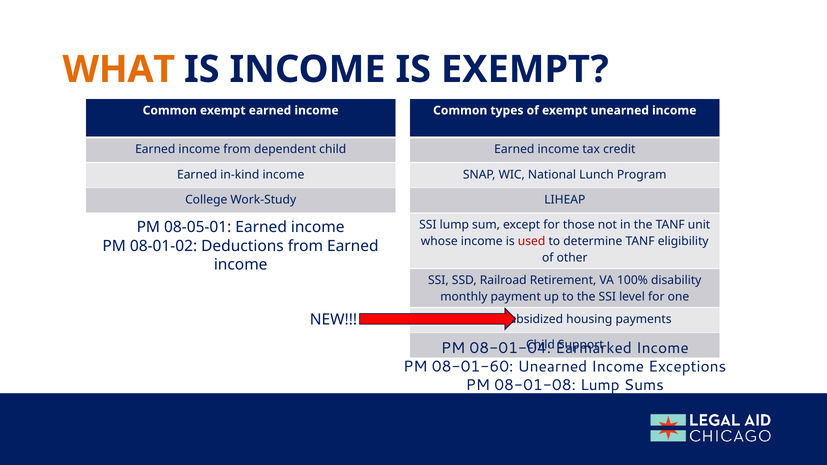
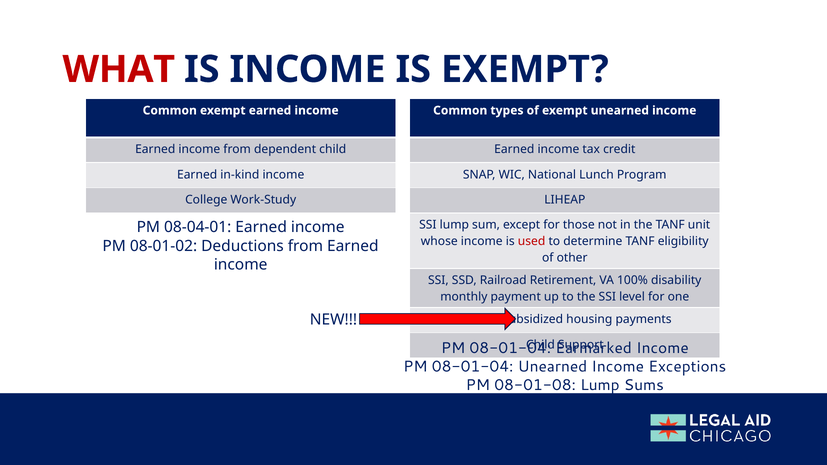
WHAT colour: orange -> red
08-05-01: 08-05-01 -> 08-04-01
08-01-60 at (473, 367): 08-01-60 -> 08-01-04
